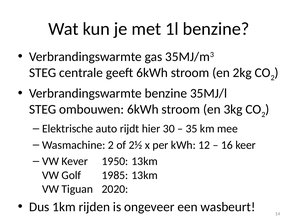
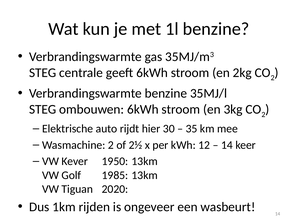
16 at (227, 145): 16 -> 14
